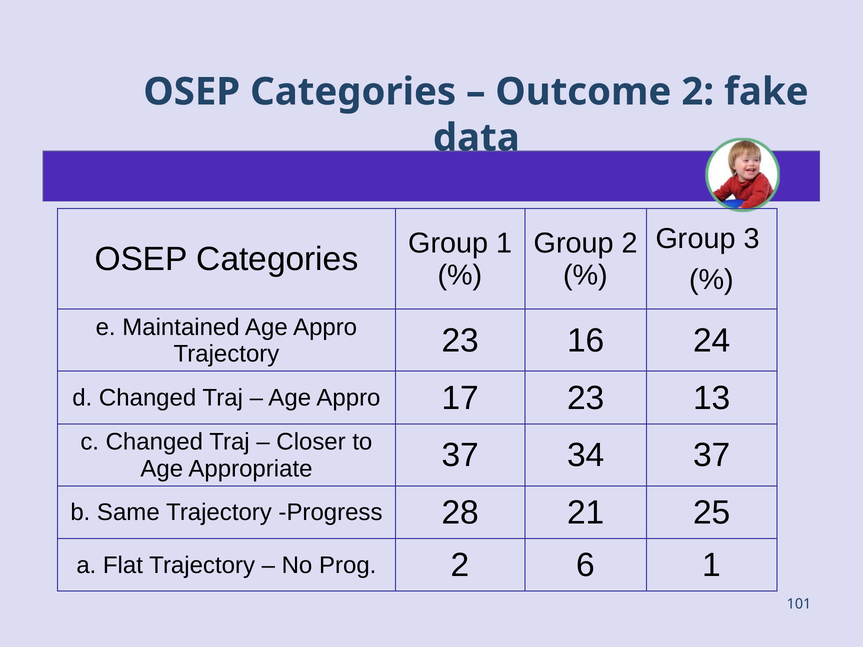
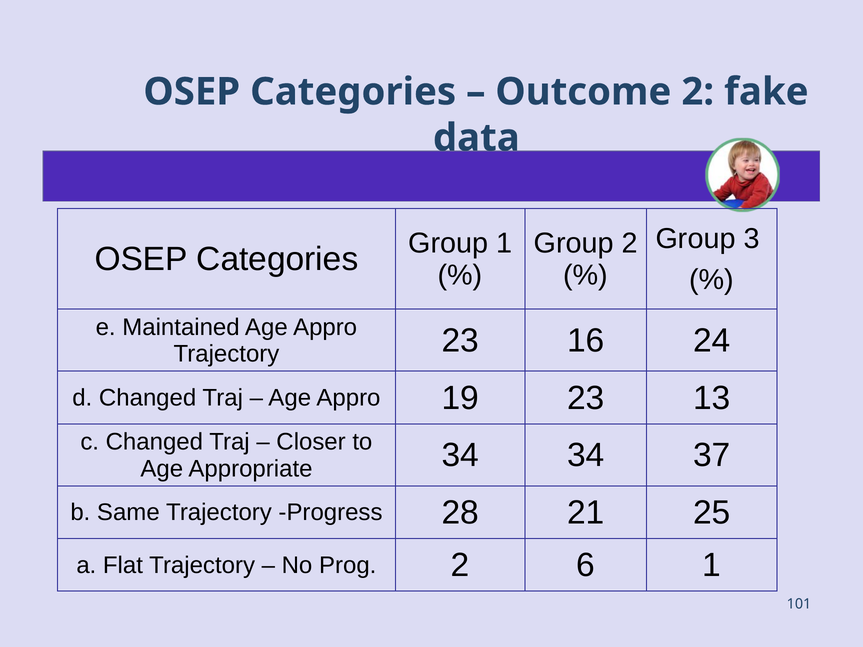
17: 17 -> 19
Appropriate 37: 37 -> 34
